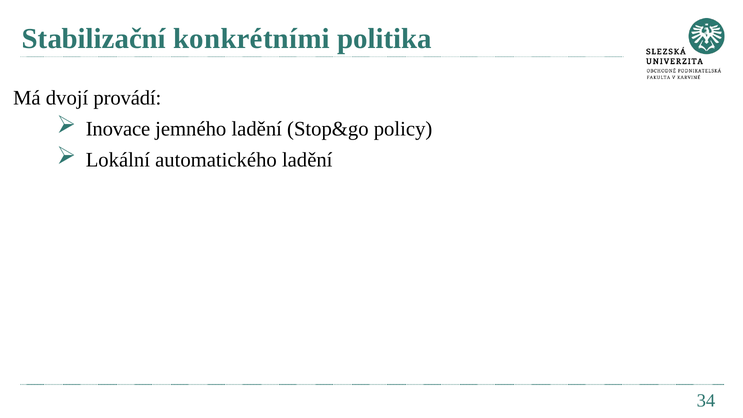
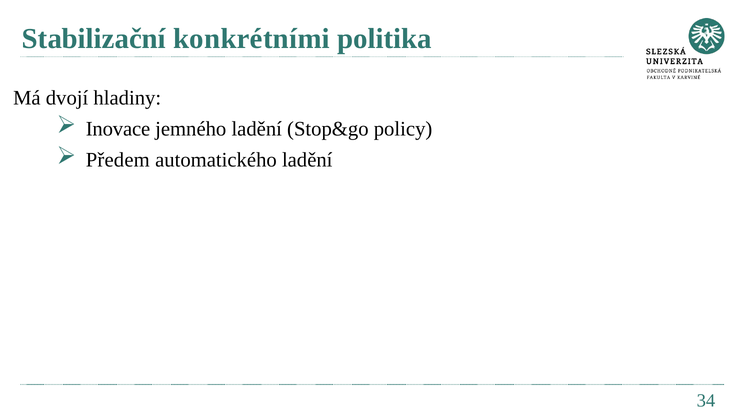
provádí: provádí -> hladiny
Lokální: Lokální -> Předem
